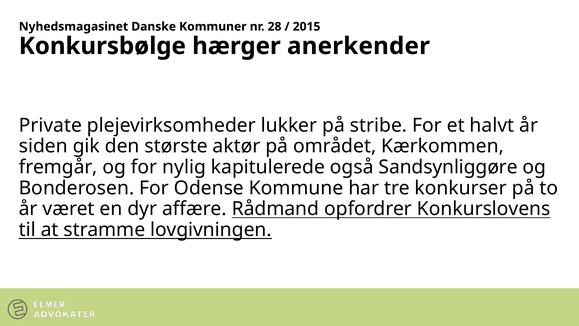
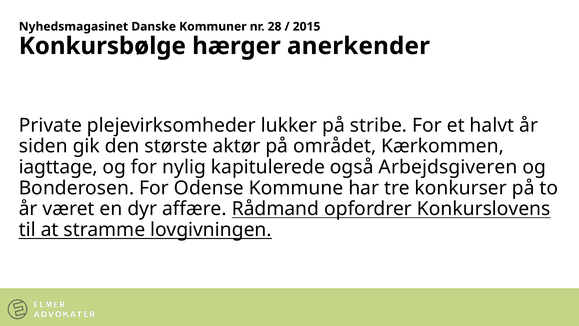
fremgår: fremgår -> iagttage
Sandsynliggøre: Sandsynliggøre -> Arbejdsgiveren
